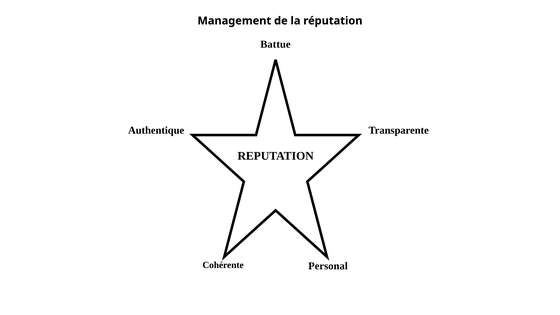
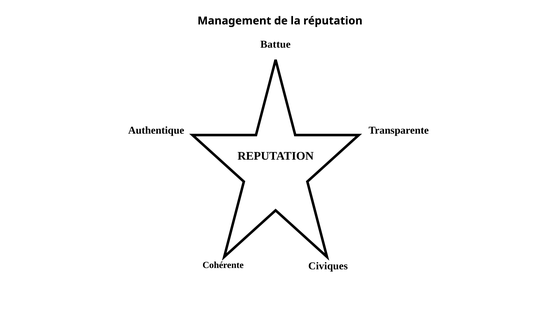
Personal: Personal -> Civiques
